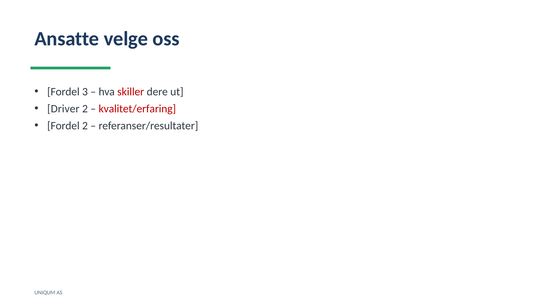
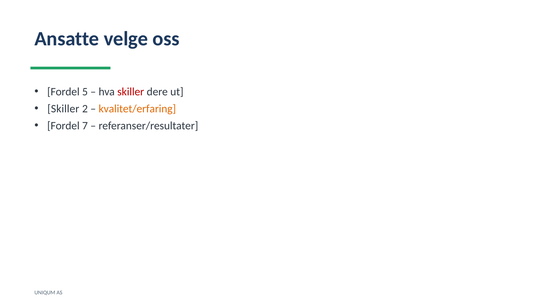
3: 3 -> 5
Driver at (63, 109): Driver -> Skiller
kvalitet/erfaring colour: red -> orange
Fordel 2: 2 -> 7
